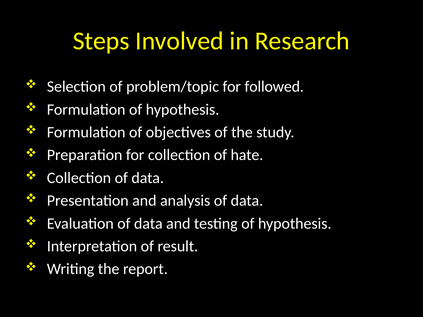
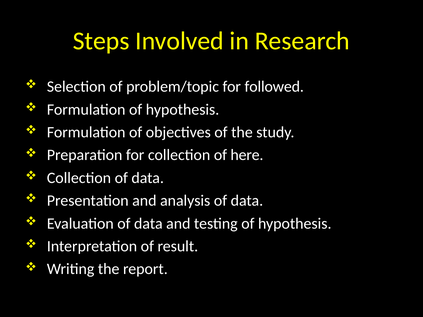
hate: hate -> here
